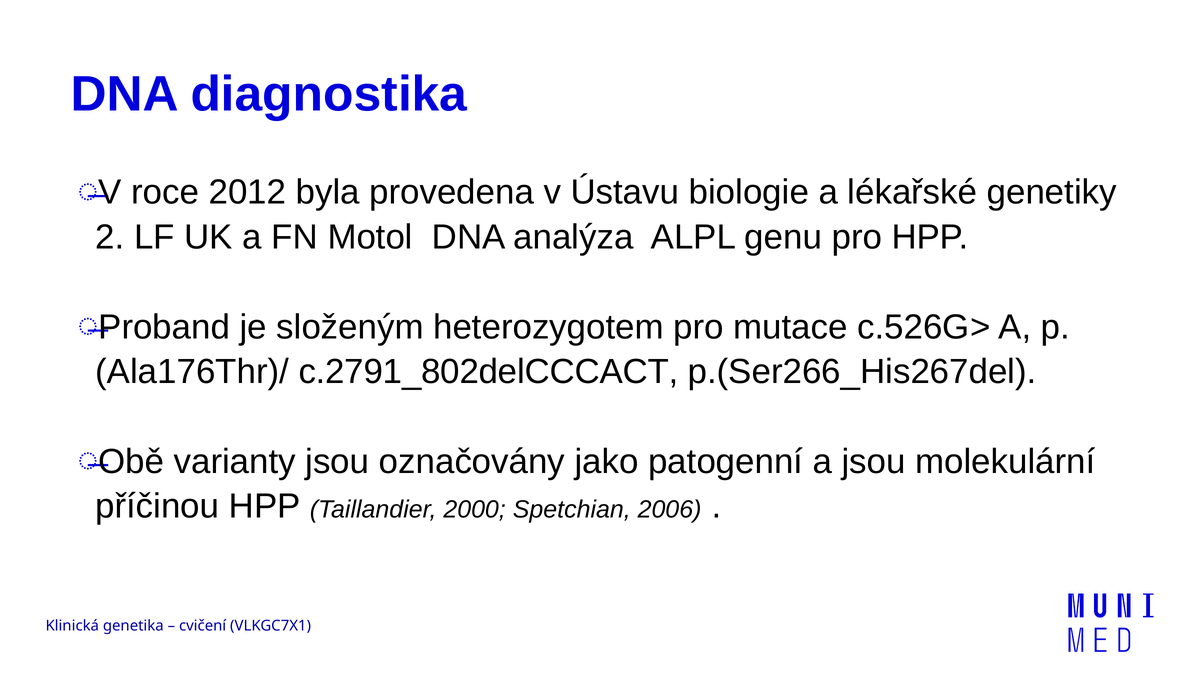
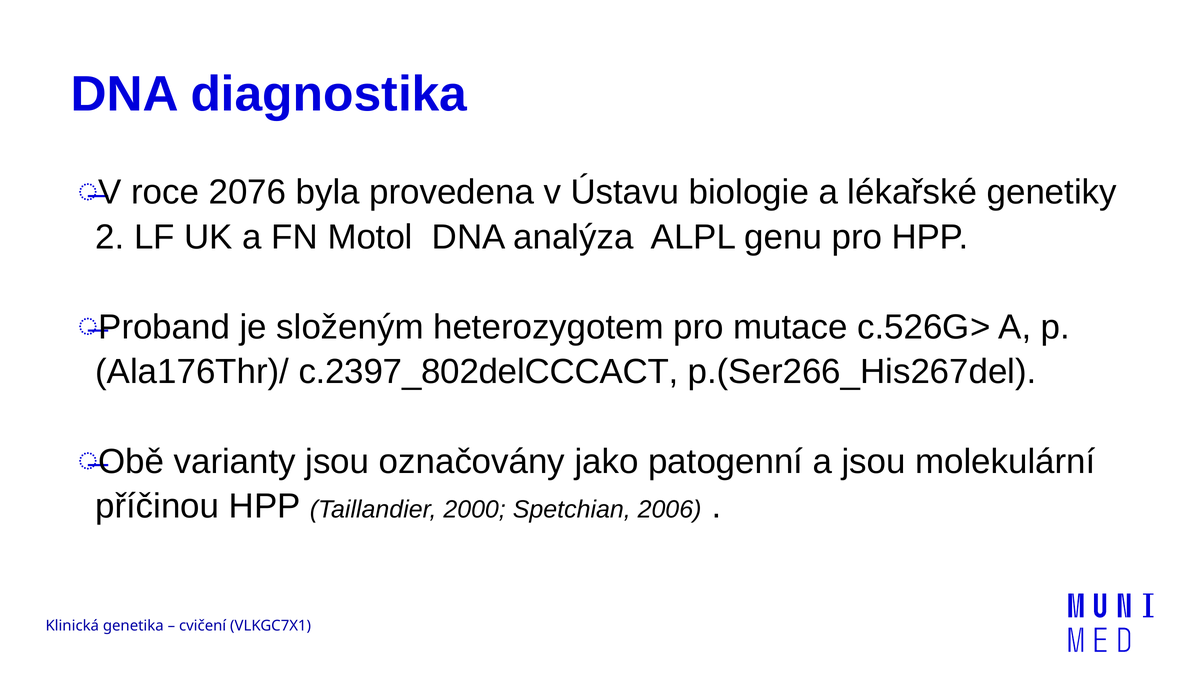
2012: 2012 -> 2076
c.2791_802delCCCACT: c.2791_802delCCCACT -> c.2397_802delCCCACT
